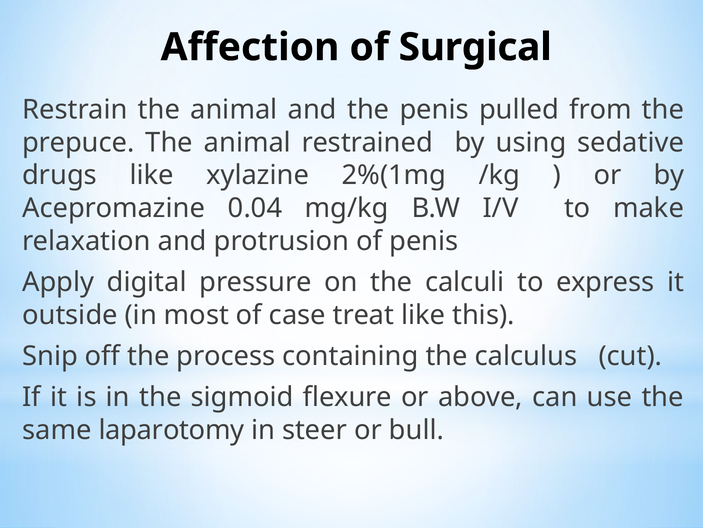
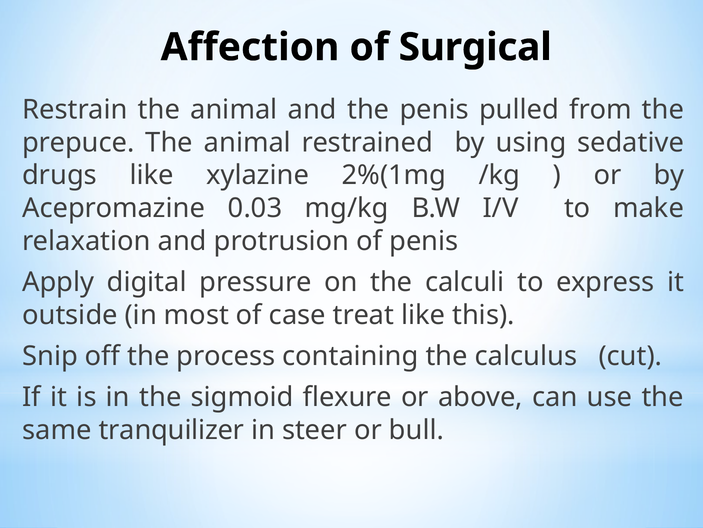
0.04: 0.04 -> 0.03
laparotomy: laparotomy -> tranquilizer
